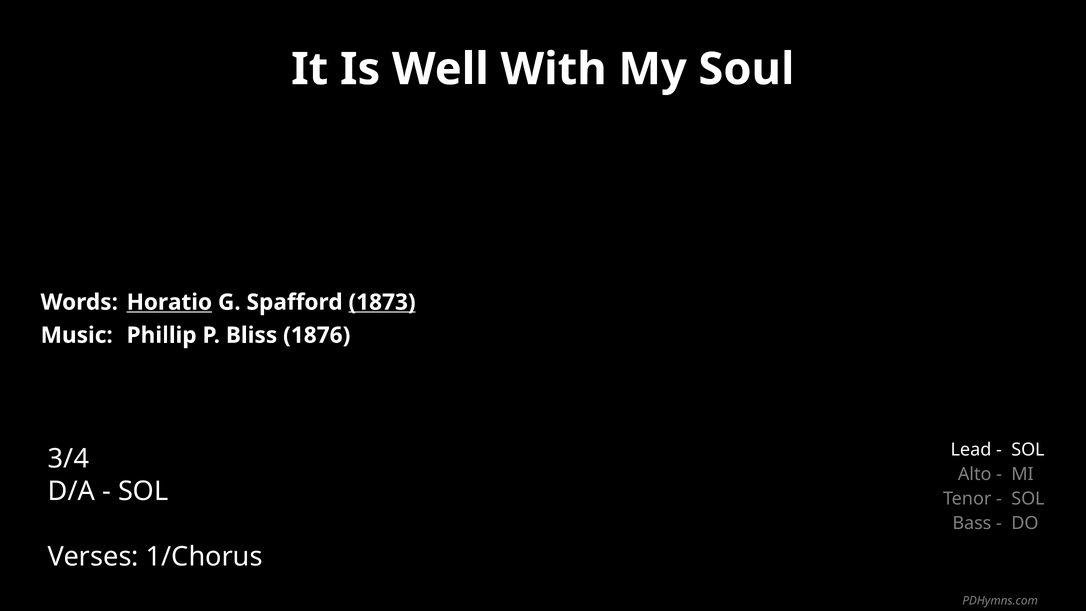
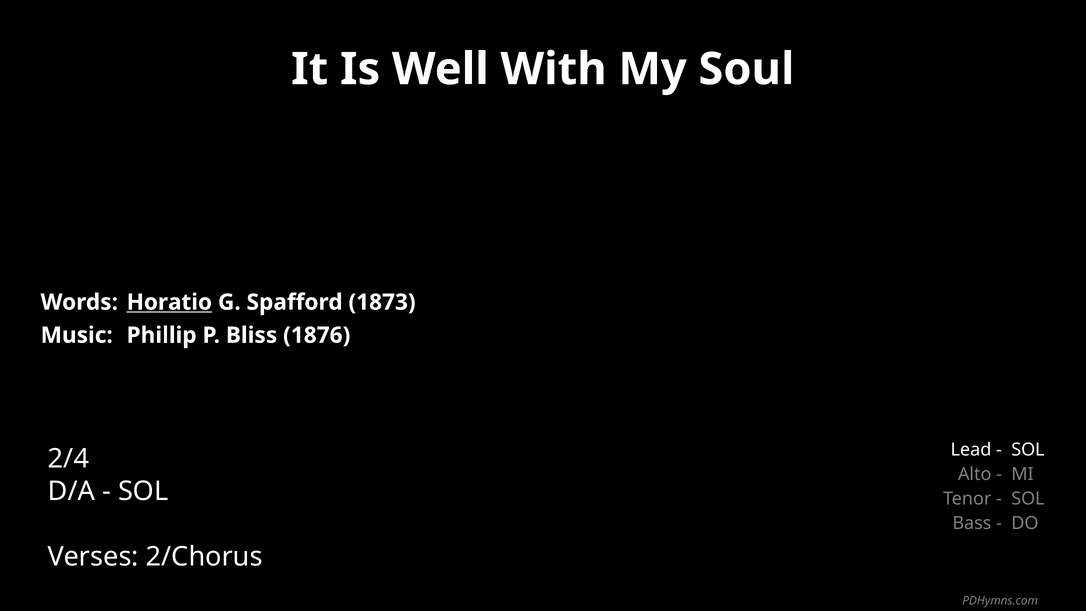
1873 underline: present -> none
3/4: 3/4 -> 2/4
1/Chorus: 1/Chorus -> 2/Chorus
